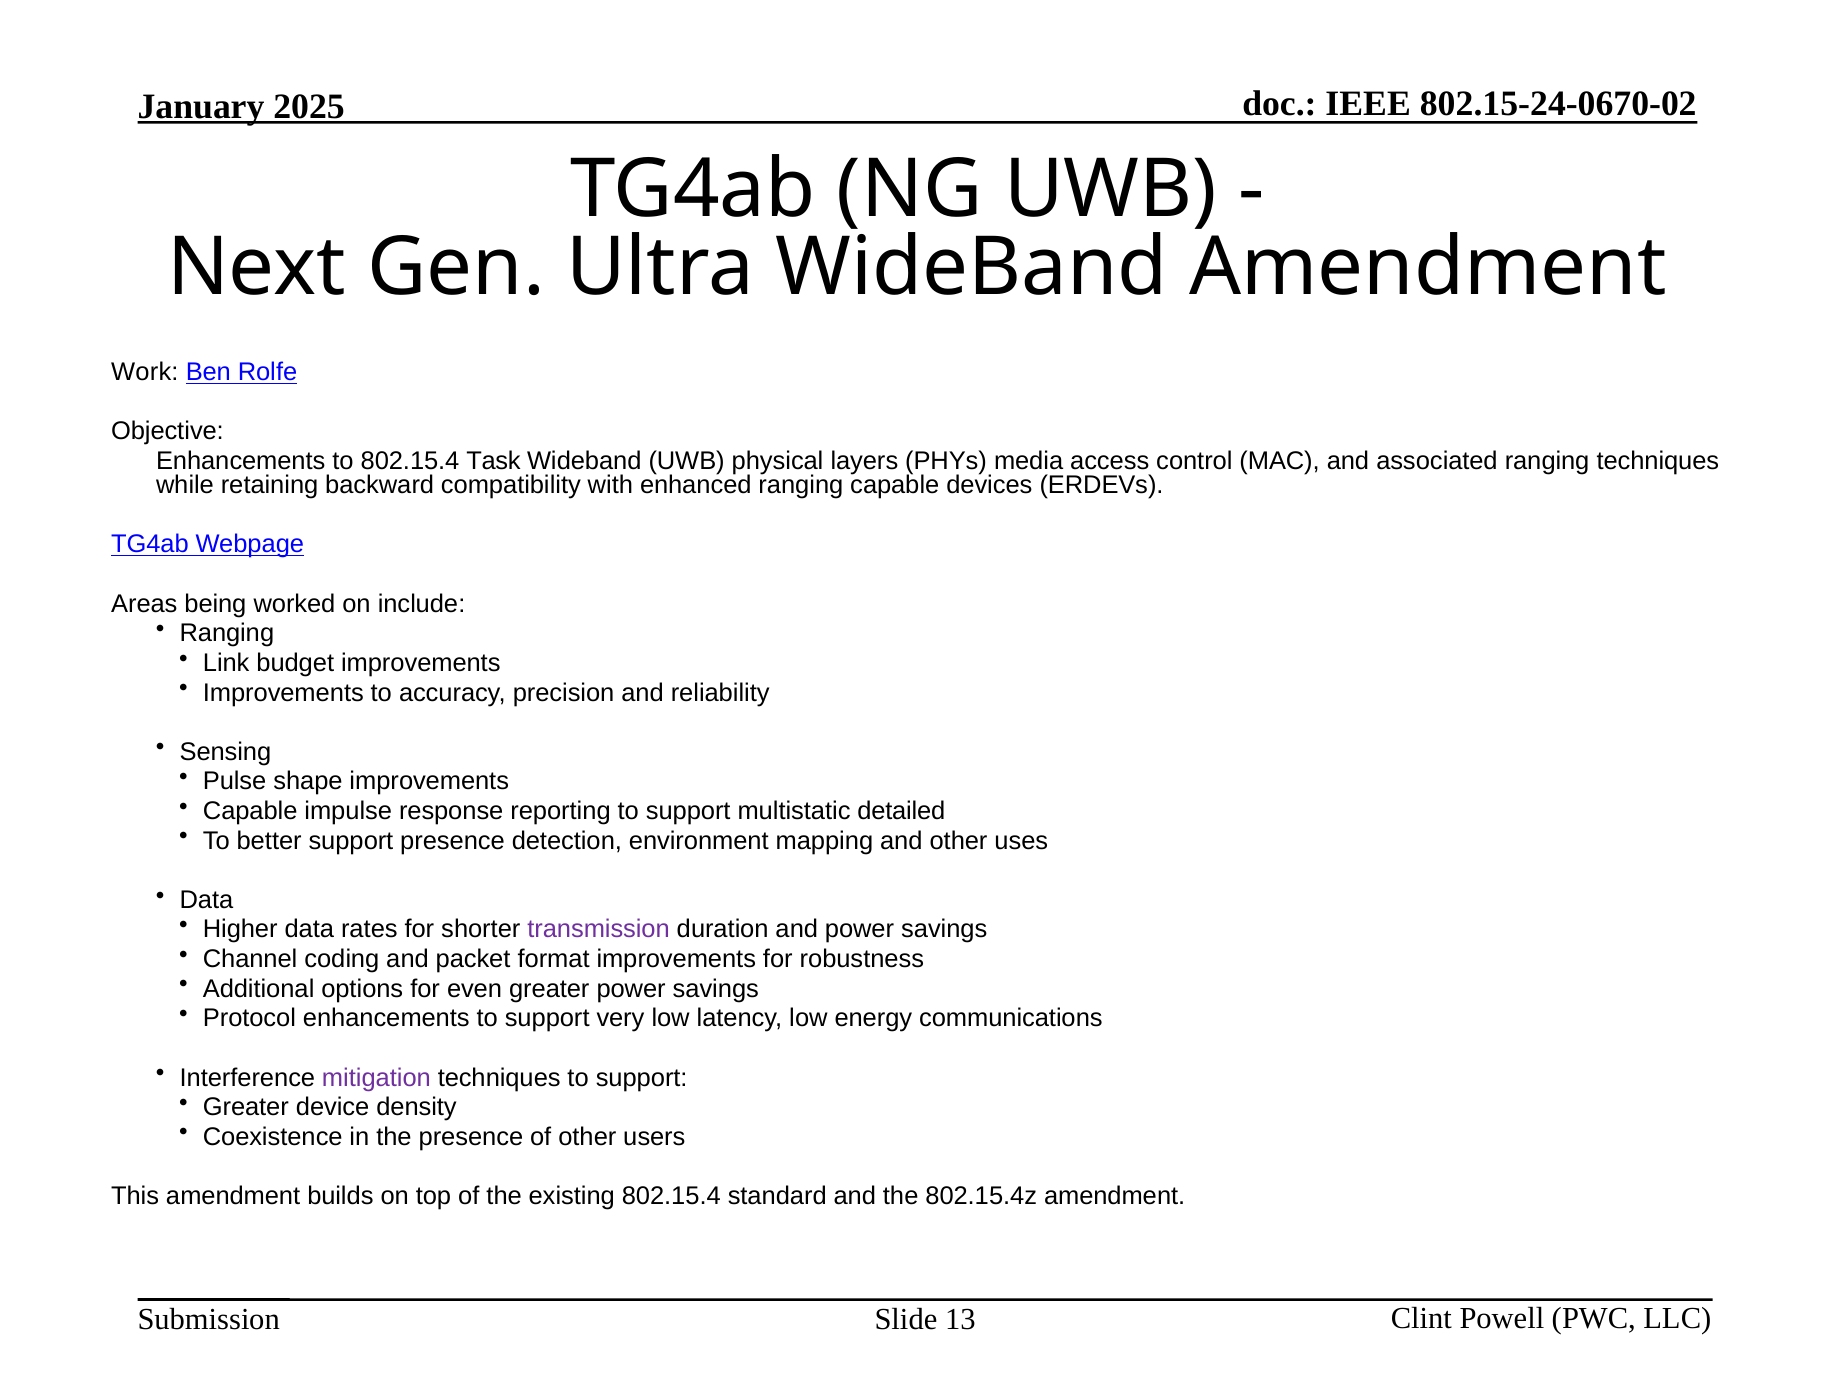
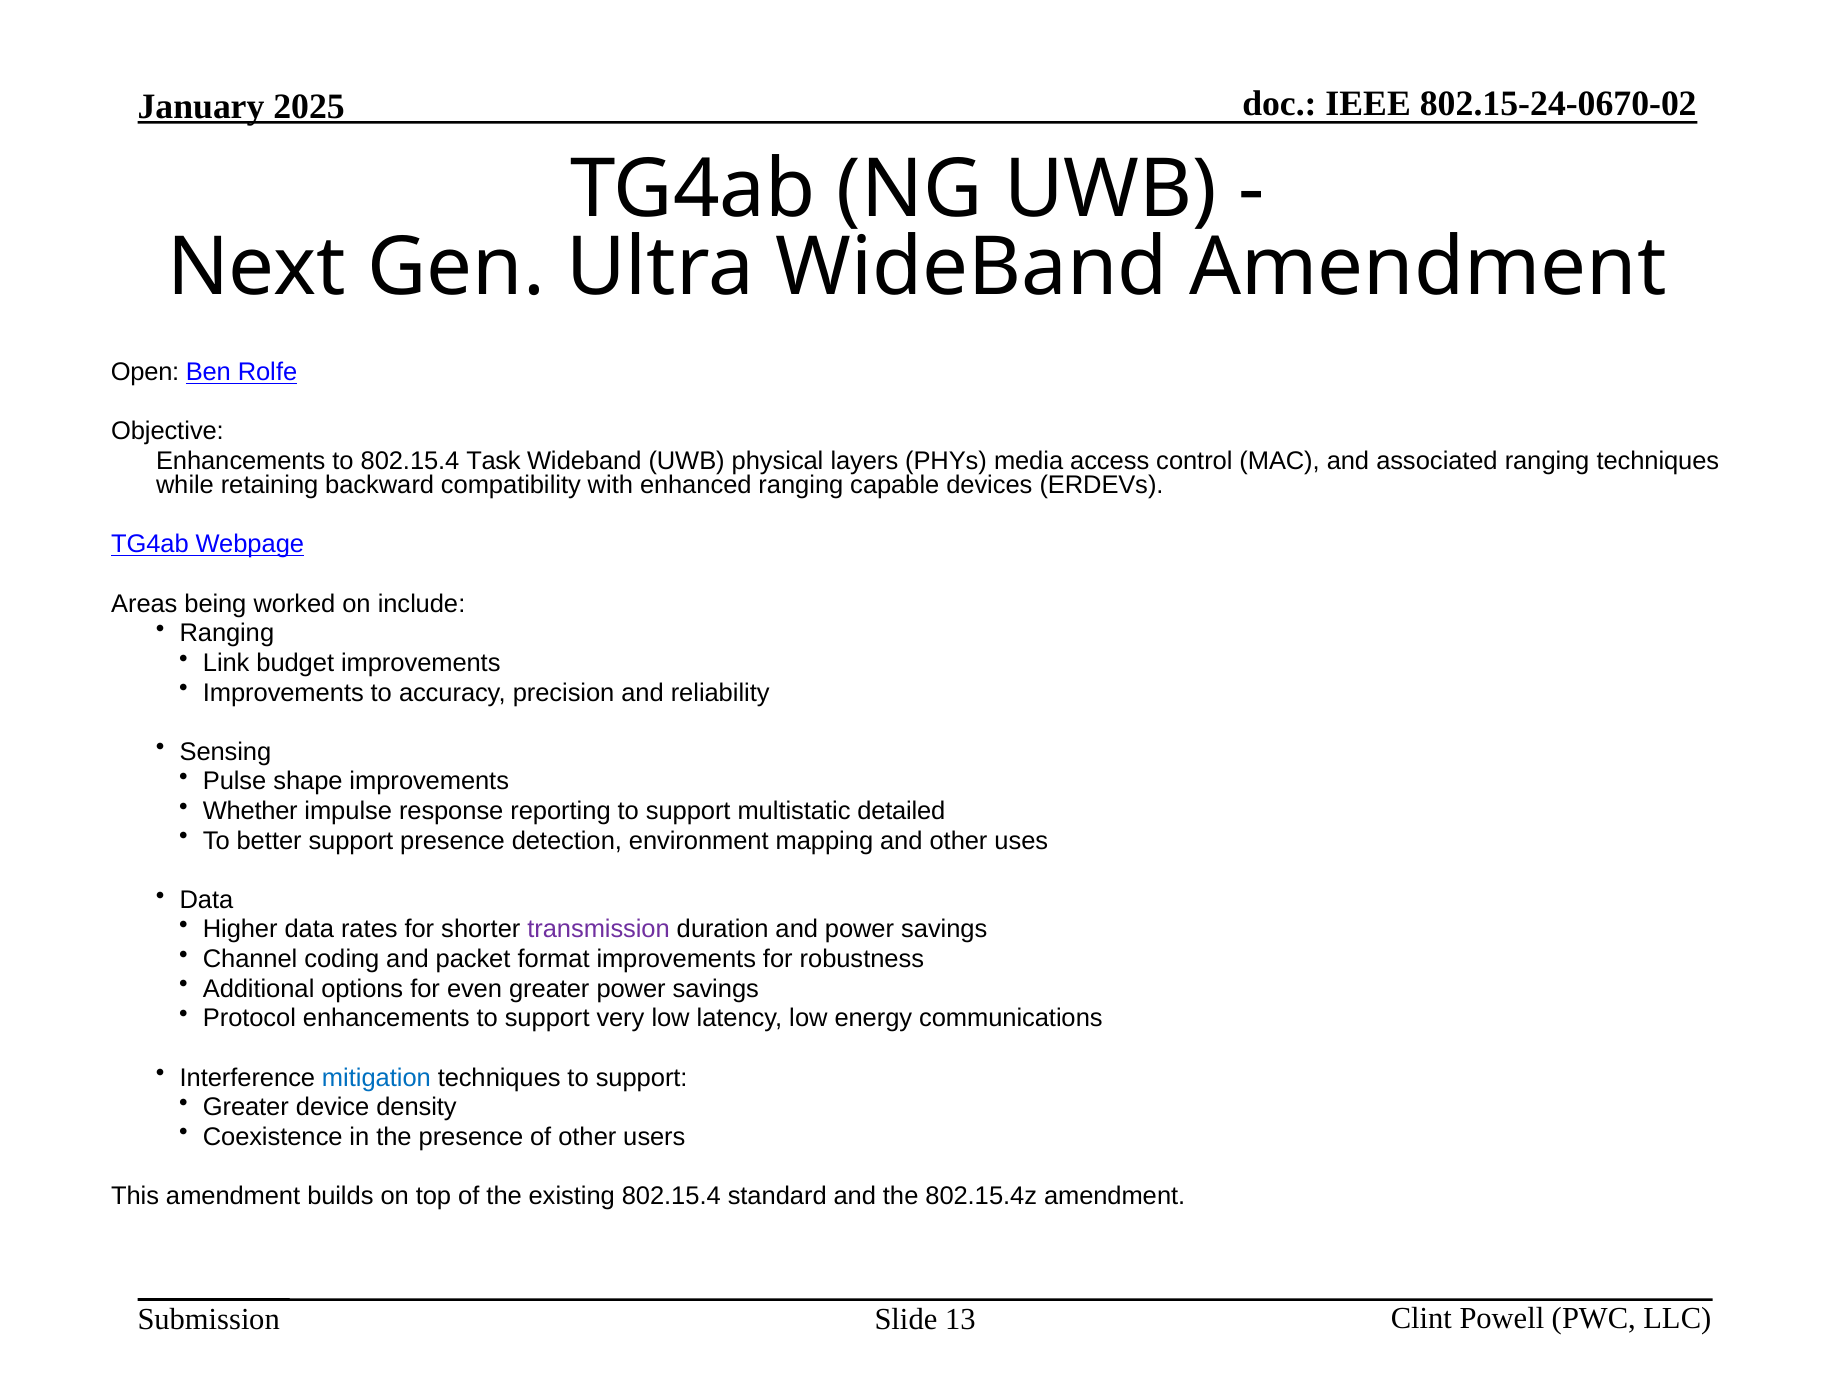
Work: Work -> Open
Capable at (250, 811): Capable -> Whether
mitigation colour: purple -> blue
